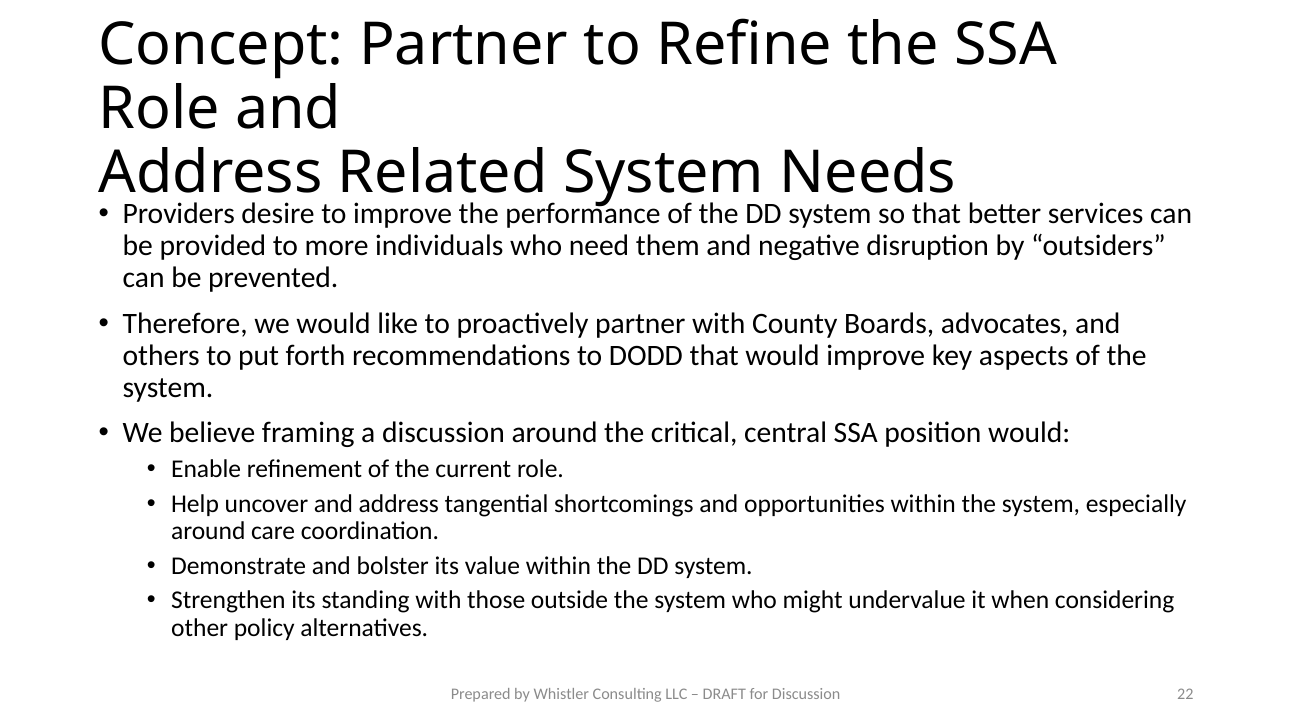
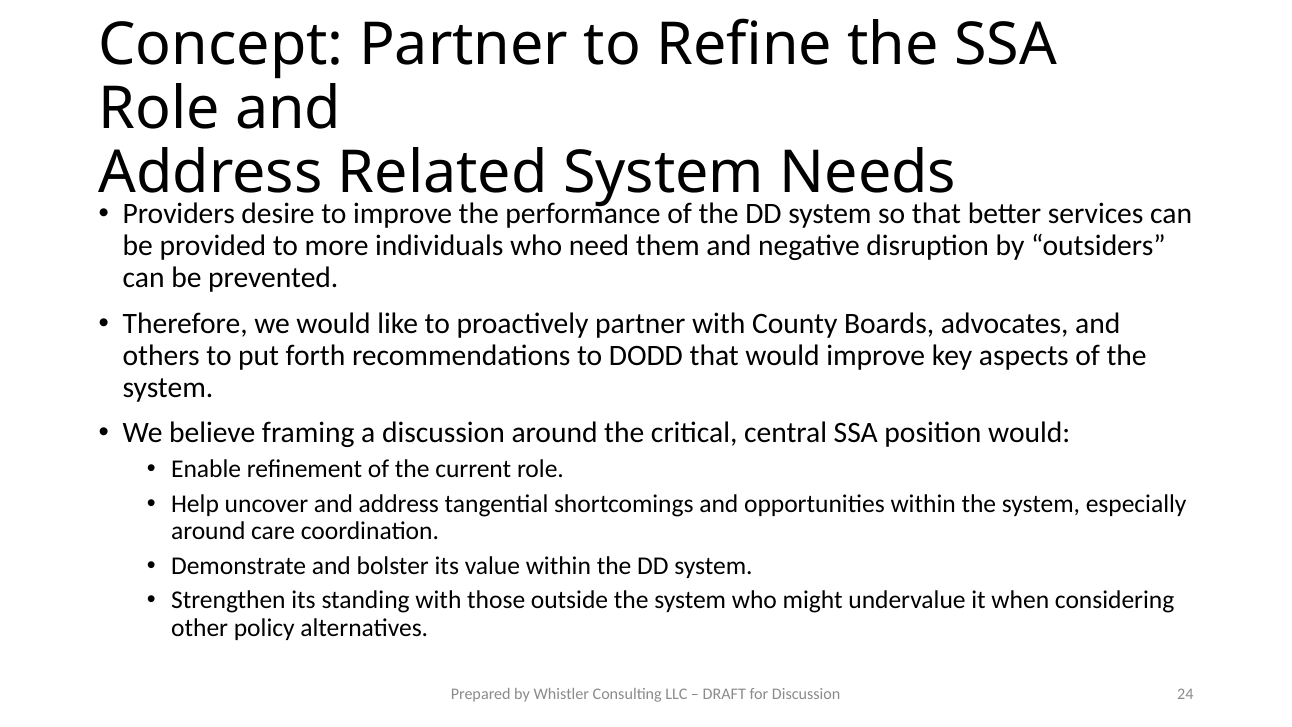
22: 22 -> 24
